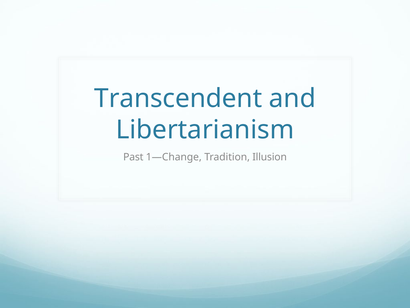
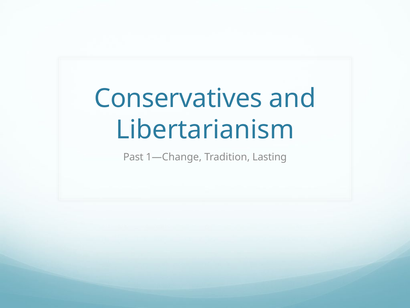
Transcendent: Transcendent -> Conservatives
Illusion: Illusion -> Lasting
